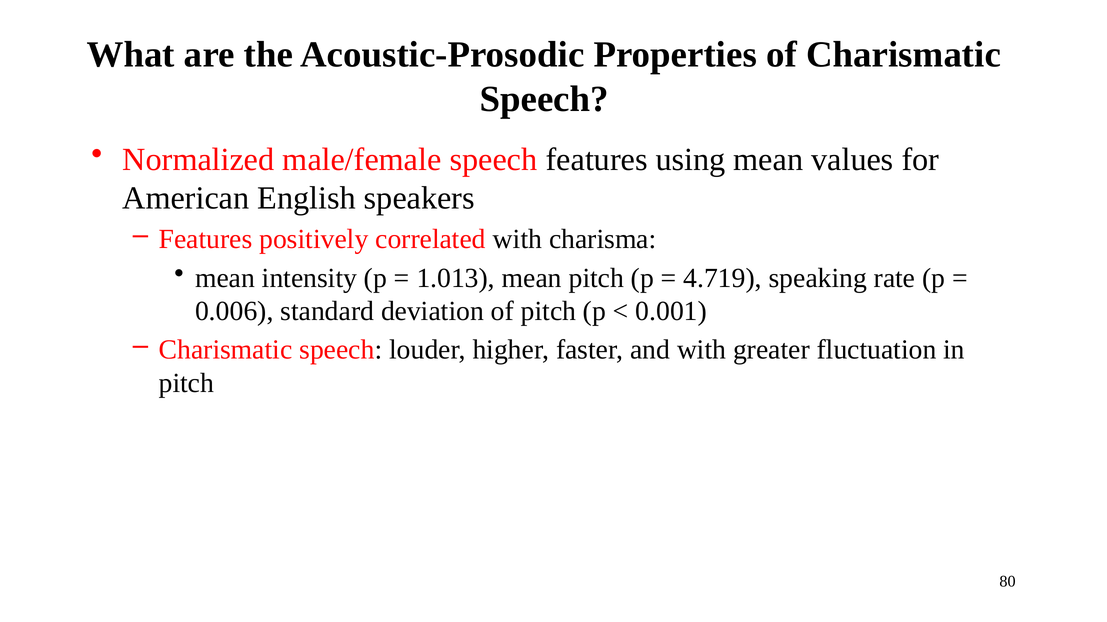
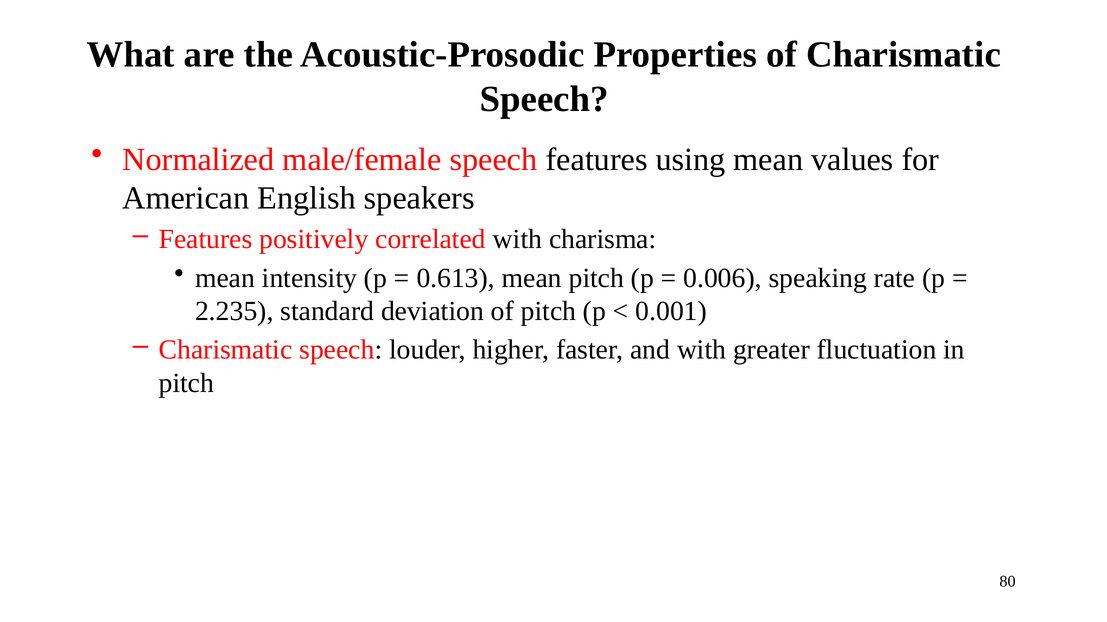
1.013: 1.013 -> 0.613
4.719: 4.719 -> 0.006
0.006: 0.006 -> 2.235
